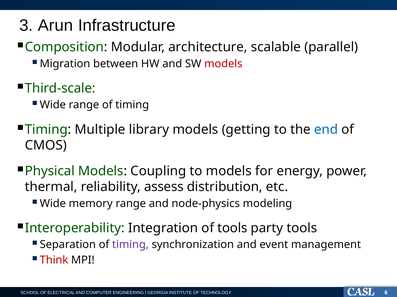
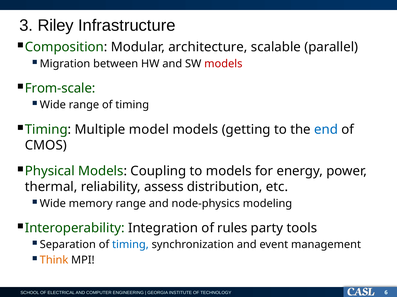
Arun: Arun -> Riley
Third-scale: Third-scale -> From-scale
library: library -> model
of tools: tools -> rules
timing at (130, 245) colour: purple -> blue
Think colour: red -> orange
